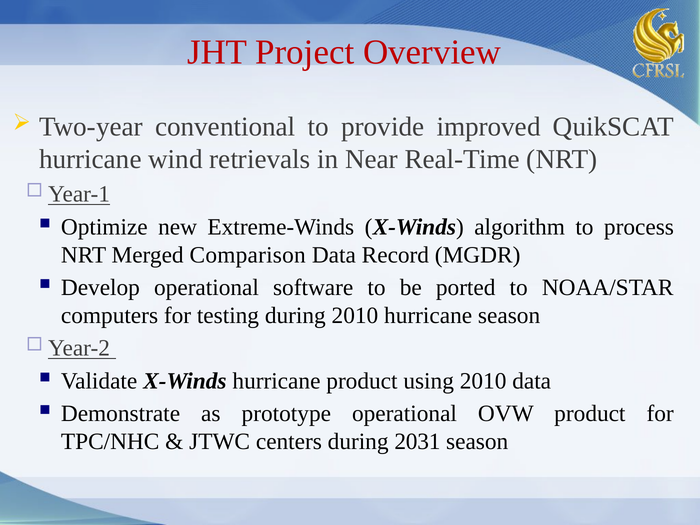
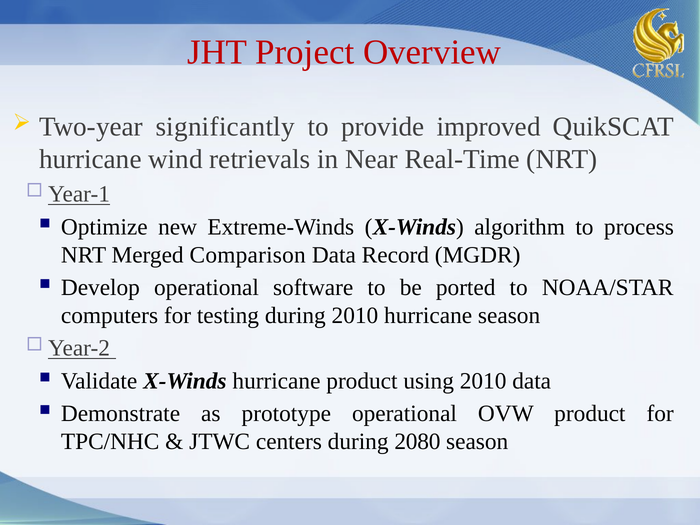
conventional: conventional -> significantly
2031: 2031 -> 2080
